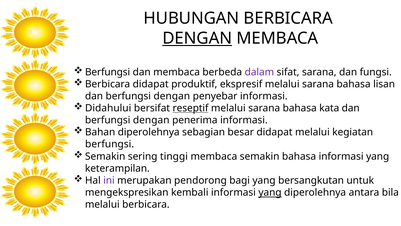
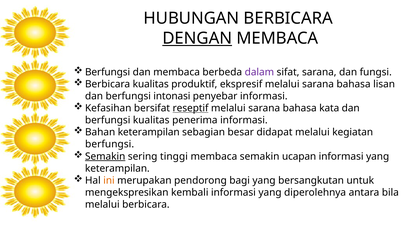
Berbicara didapat: didapat -> kualitas
dengan at (172, 96): dengan -> intonasi
Didahului: Didahului -> Kefasihan
dengan at (151, 120): dengan -> kualitas
Bahan diperolehnya: diperolehnya -> keterampilan
Semakin at (105, 156) underline: none -> present
semakin bahasa: bahasa -> ucapan
ini colour: purple -> orange
yang at (270, 192) underline: present -> none
